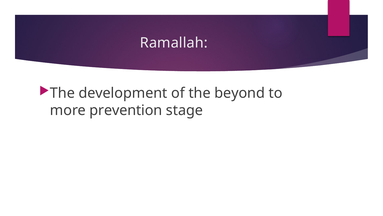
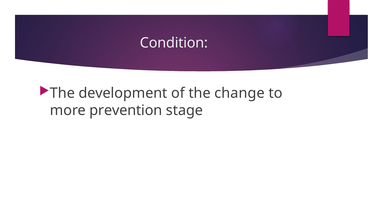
Ramallah: Ramallah -> Condition
beyond: beyond -> change
